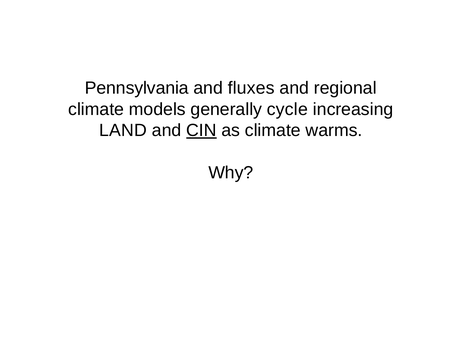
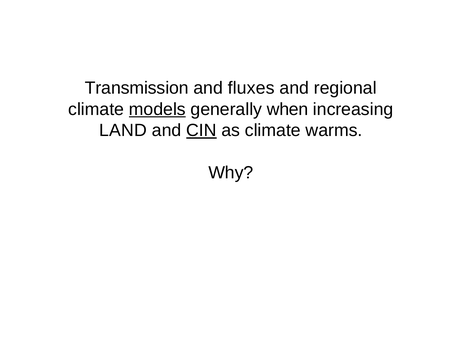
Pennsylvania: Pennsylvania -> Transmission
models underline: none -> present
cycle: cycle -> when
